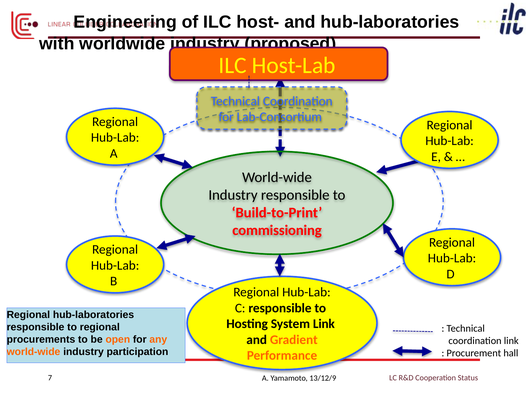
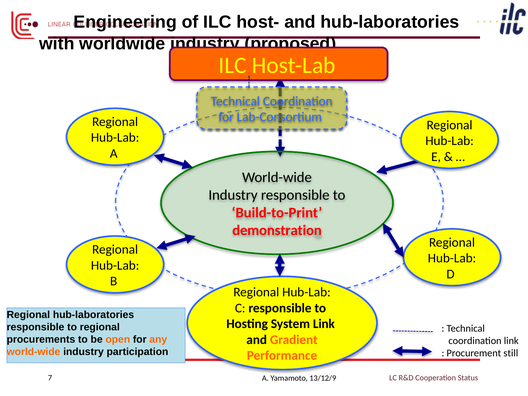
commissioning: commissioning -> demonstration
hall: hall -> still
